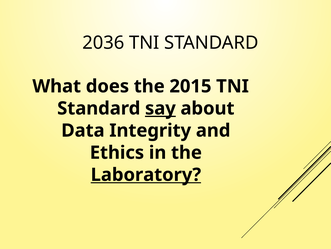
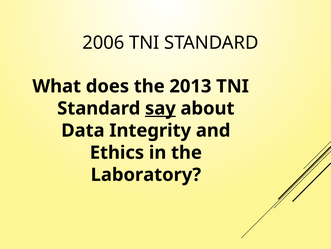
2036: 2036 -> 2006
2015: 2015 -> 2013
Laboratory underline: present -> none
